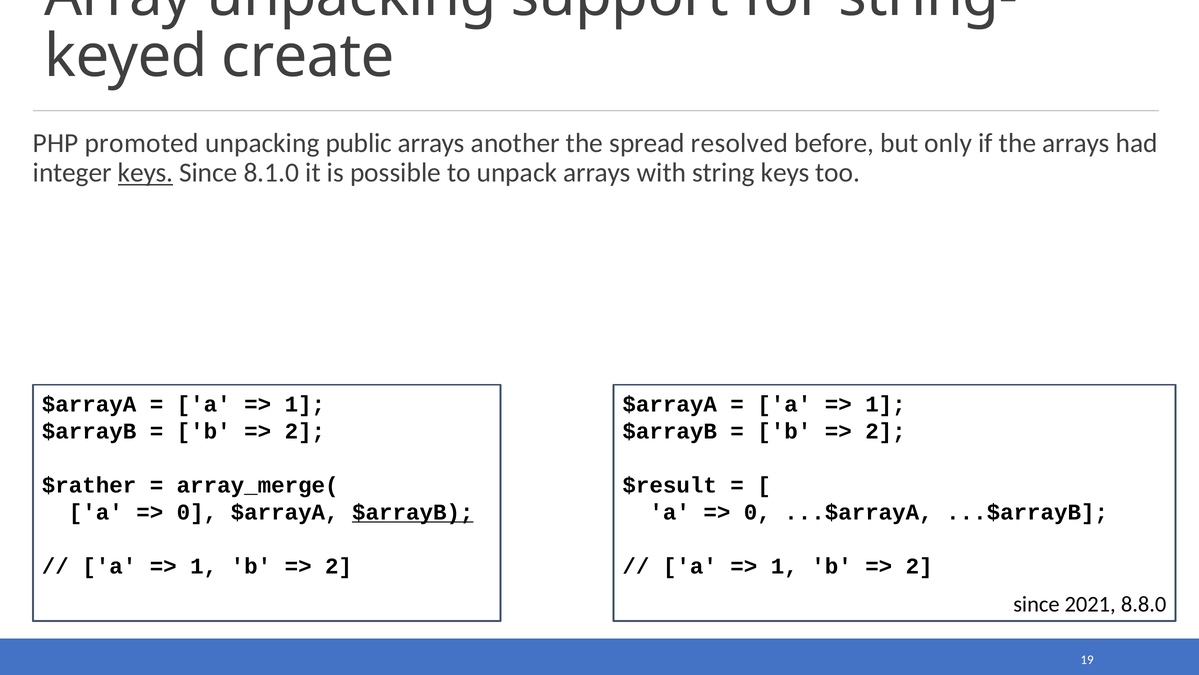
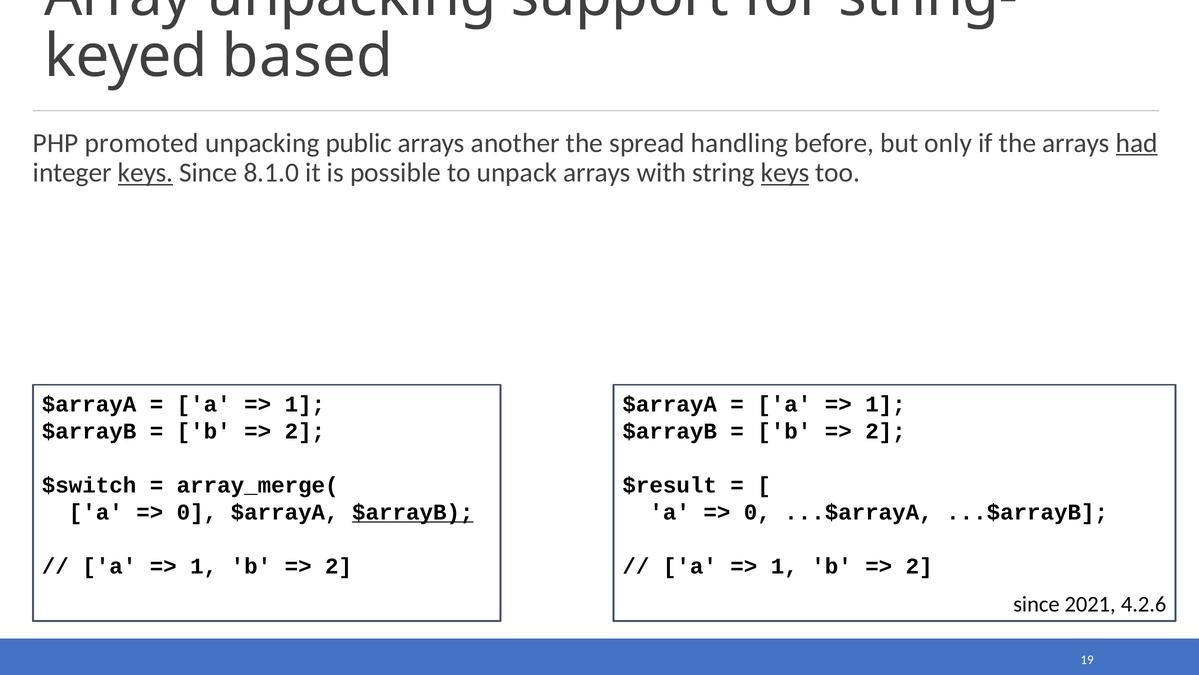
create: create -> based
resolved: resolved -> handling
had underline: none -> present
keys at (785, 173) underline: none -> present
$rather: $rather -> $switch
8.8.0: 8.8.0 -> 4.2.6
